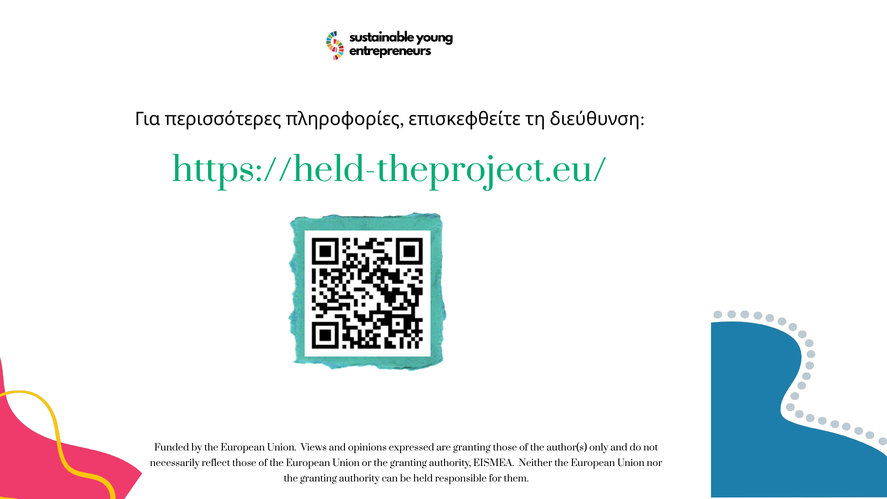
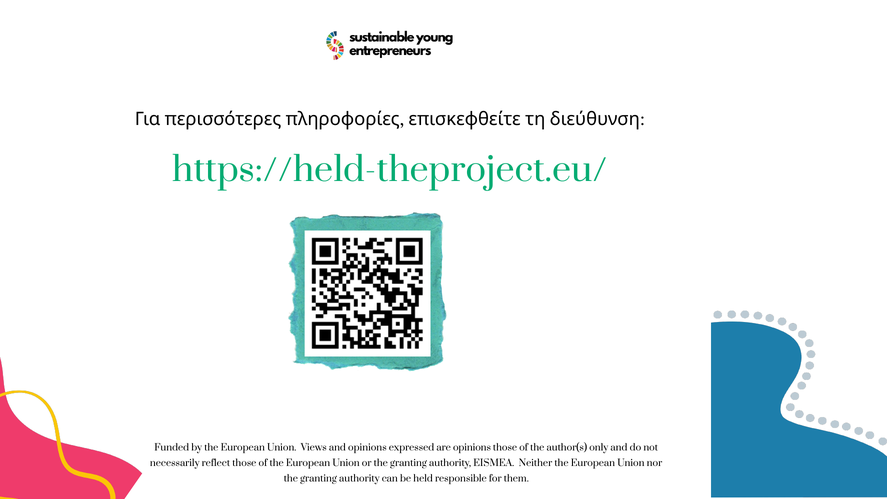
are granting: granting -> opinions
